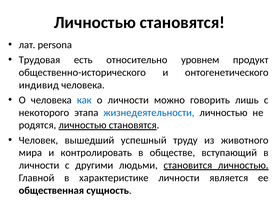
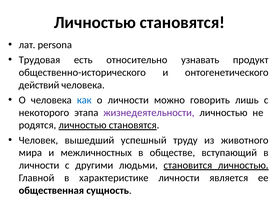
уровнем: уровнем -> узнавать
индивид: индивид -> действий
жизнедеятельности colour: blue -> purple
контролировать: контролировать -> межличностных
